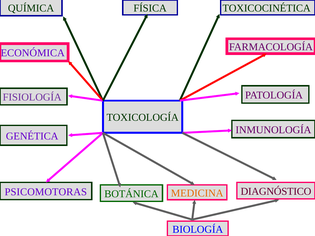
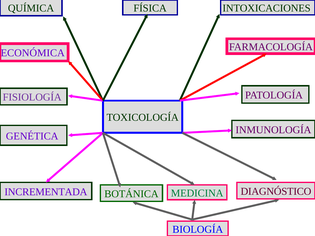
TOXICOCINÉTICA: TOXICOCINÉTICA -> INTOXICACIONES
PSICOMOTORAS: PSICOMOTORAS -> INCREMENTADA
MEDICINA colour: orange -> green
